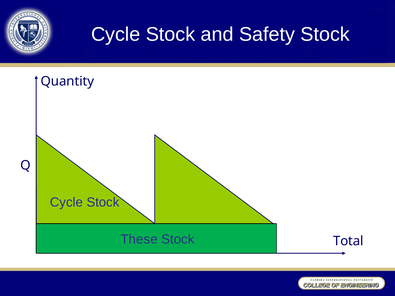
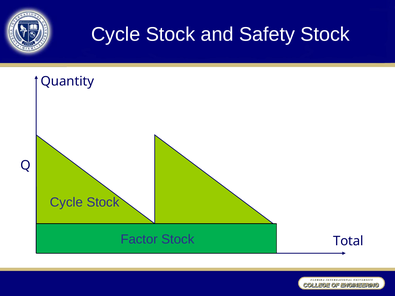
These: These -> Factor
